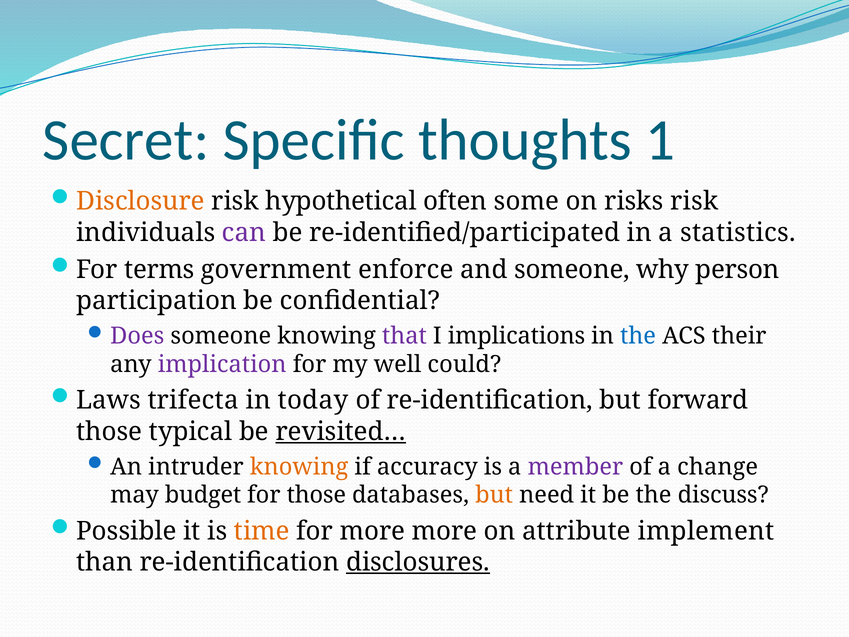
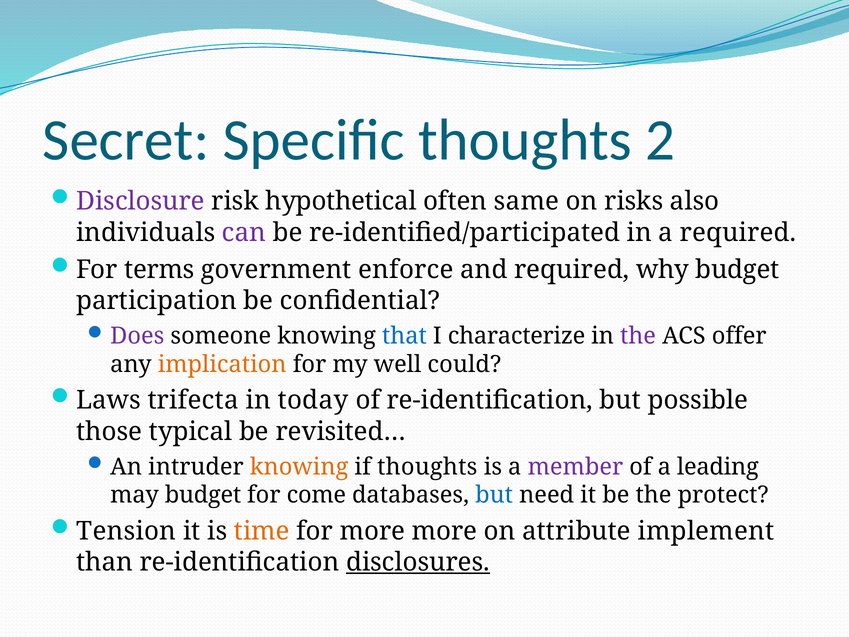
1: 1 -> 2
Disclosure colour: orange -> purple
some: some -> same
risks risk: risk -> also
a statistics: statistics -> required
and someone: someone -> required
why person: person -> budget
that colour: purple -> blue
implications: implications -> characterize
the at (638, 336) colour: blue -> purple
their: their -> offer
implication colour: purple -> orange
forward: forward -> possible
revisited… underline: present -> none
if accuracy: accuracy -> thoughts
change: change -> leading
for those: those -> come
but at (494, 495) colour: orange -> blue
discuss: discuss -> protect
Possible: Possible -> Tension
